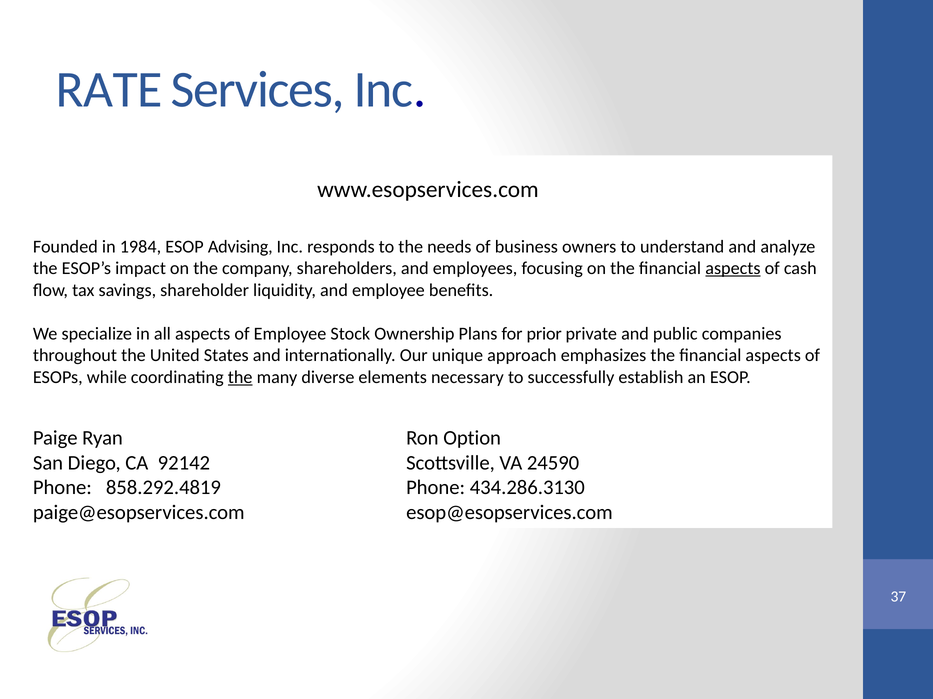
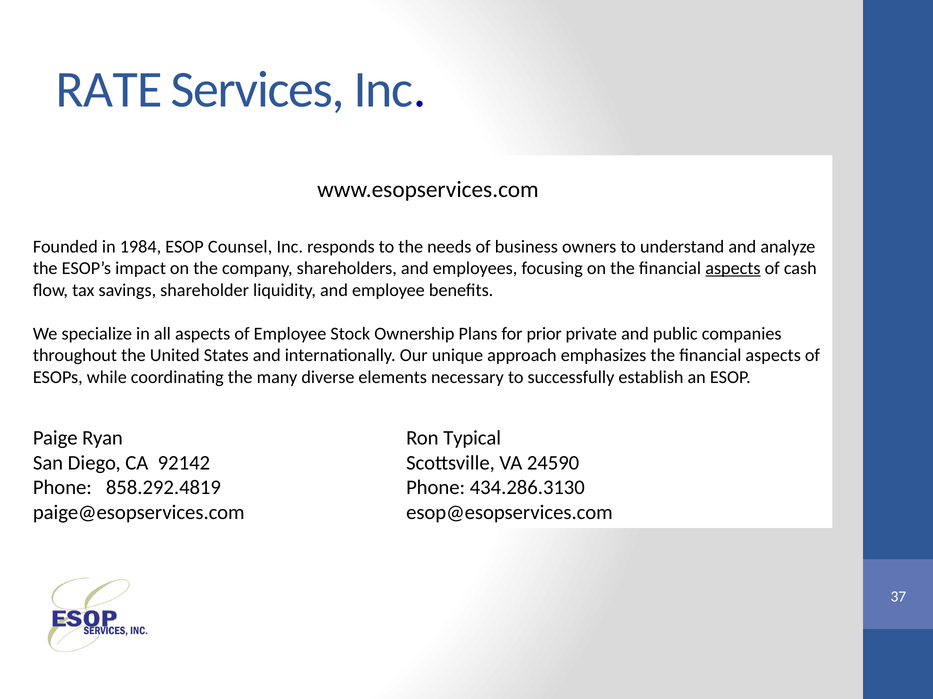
Advising: Advising -> Counsel
the at (240, 378) underline: present -> none
Option: Option -> Typical
